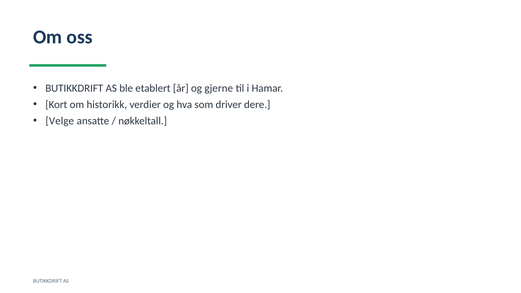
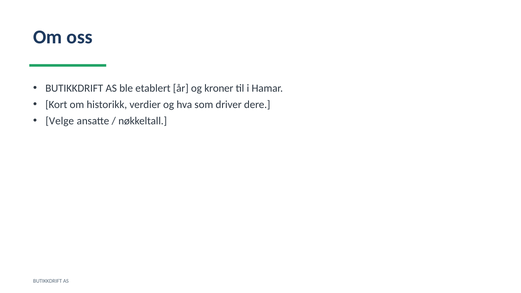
gjerne: gjerne -> kroner
